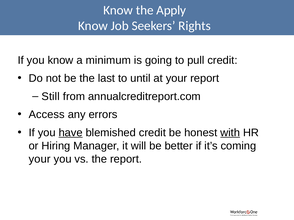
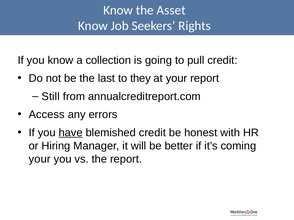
Apply: Apply -> Asset
minimum: minimum -> collection
until: until -> they
with underline: present -> none
